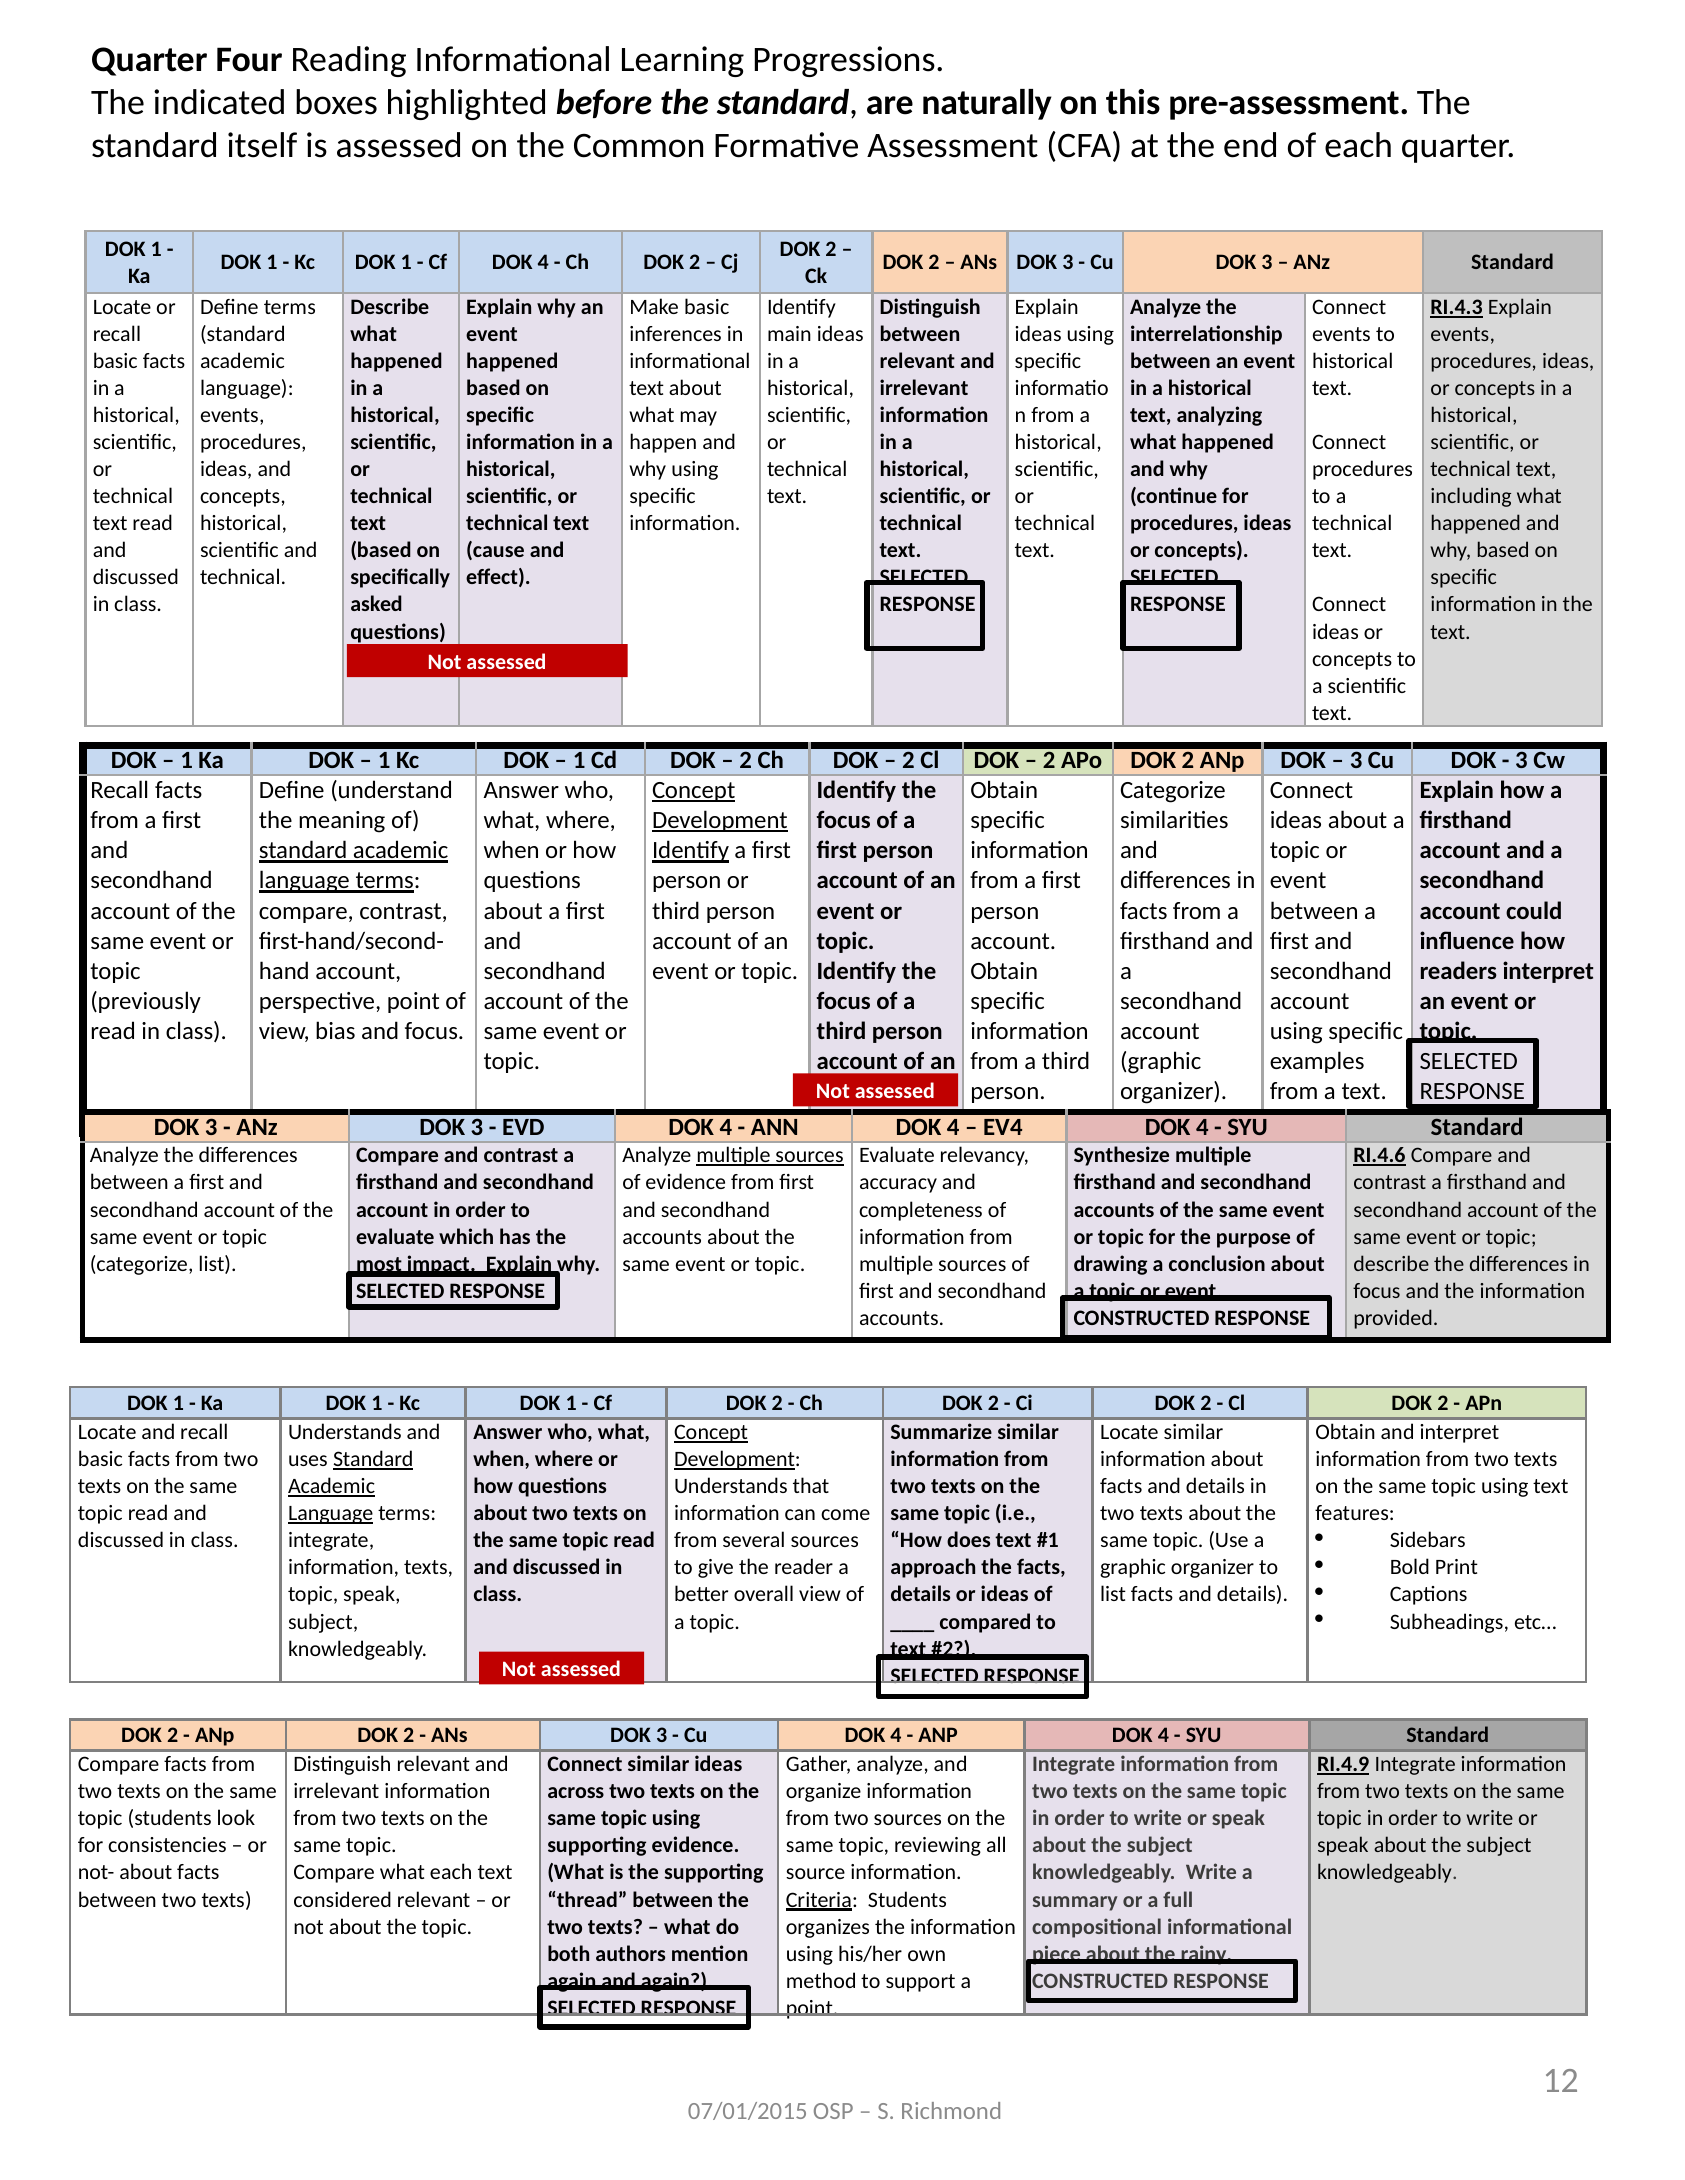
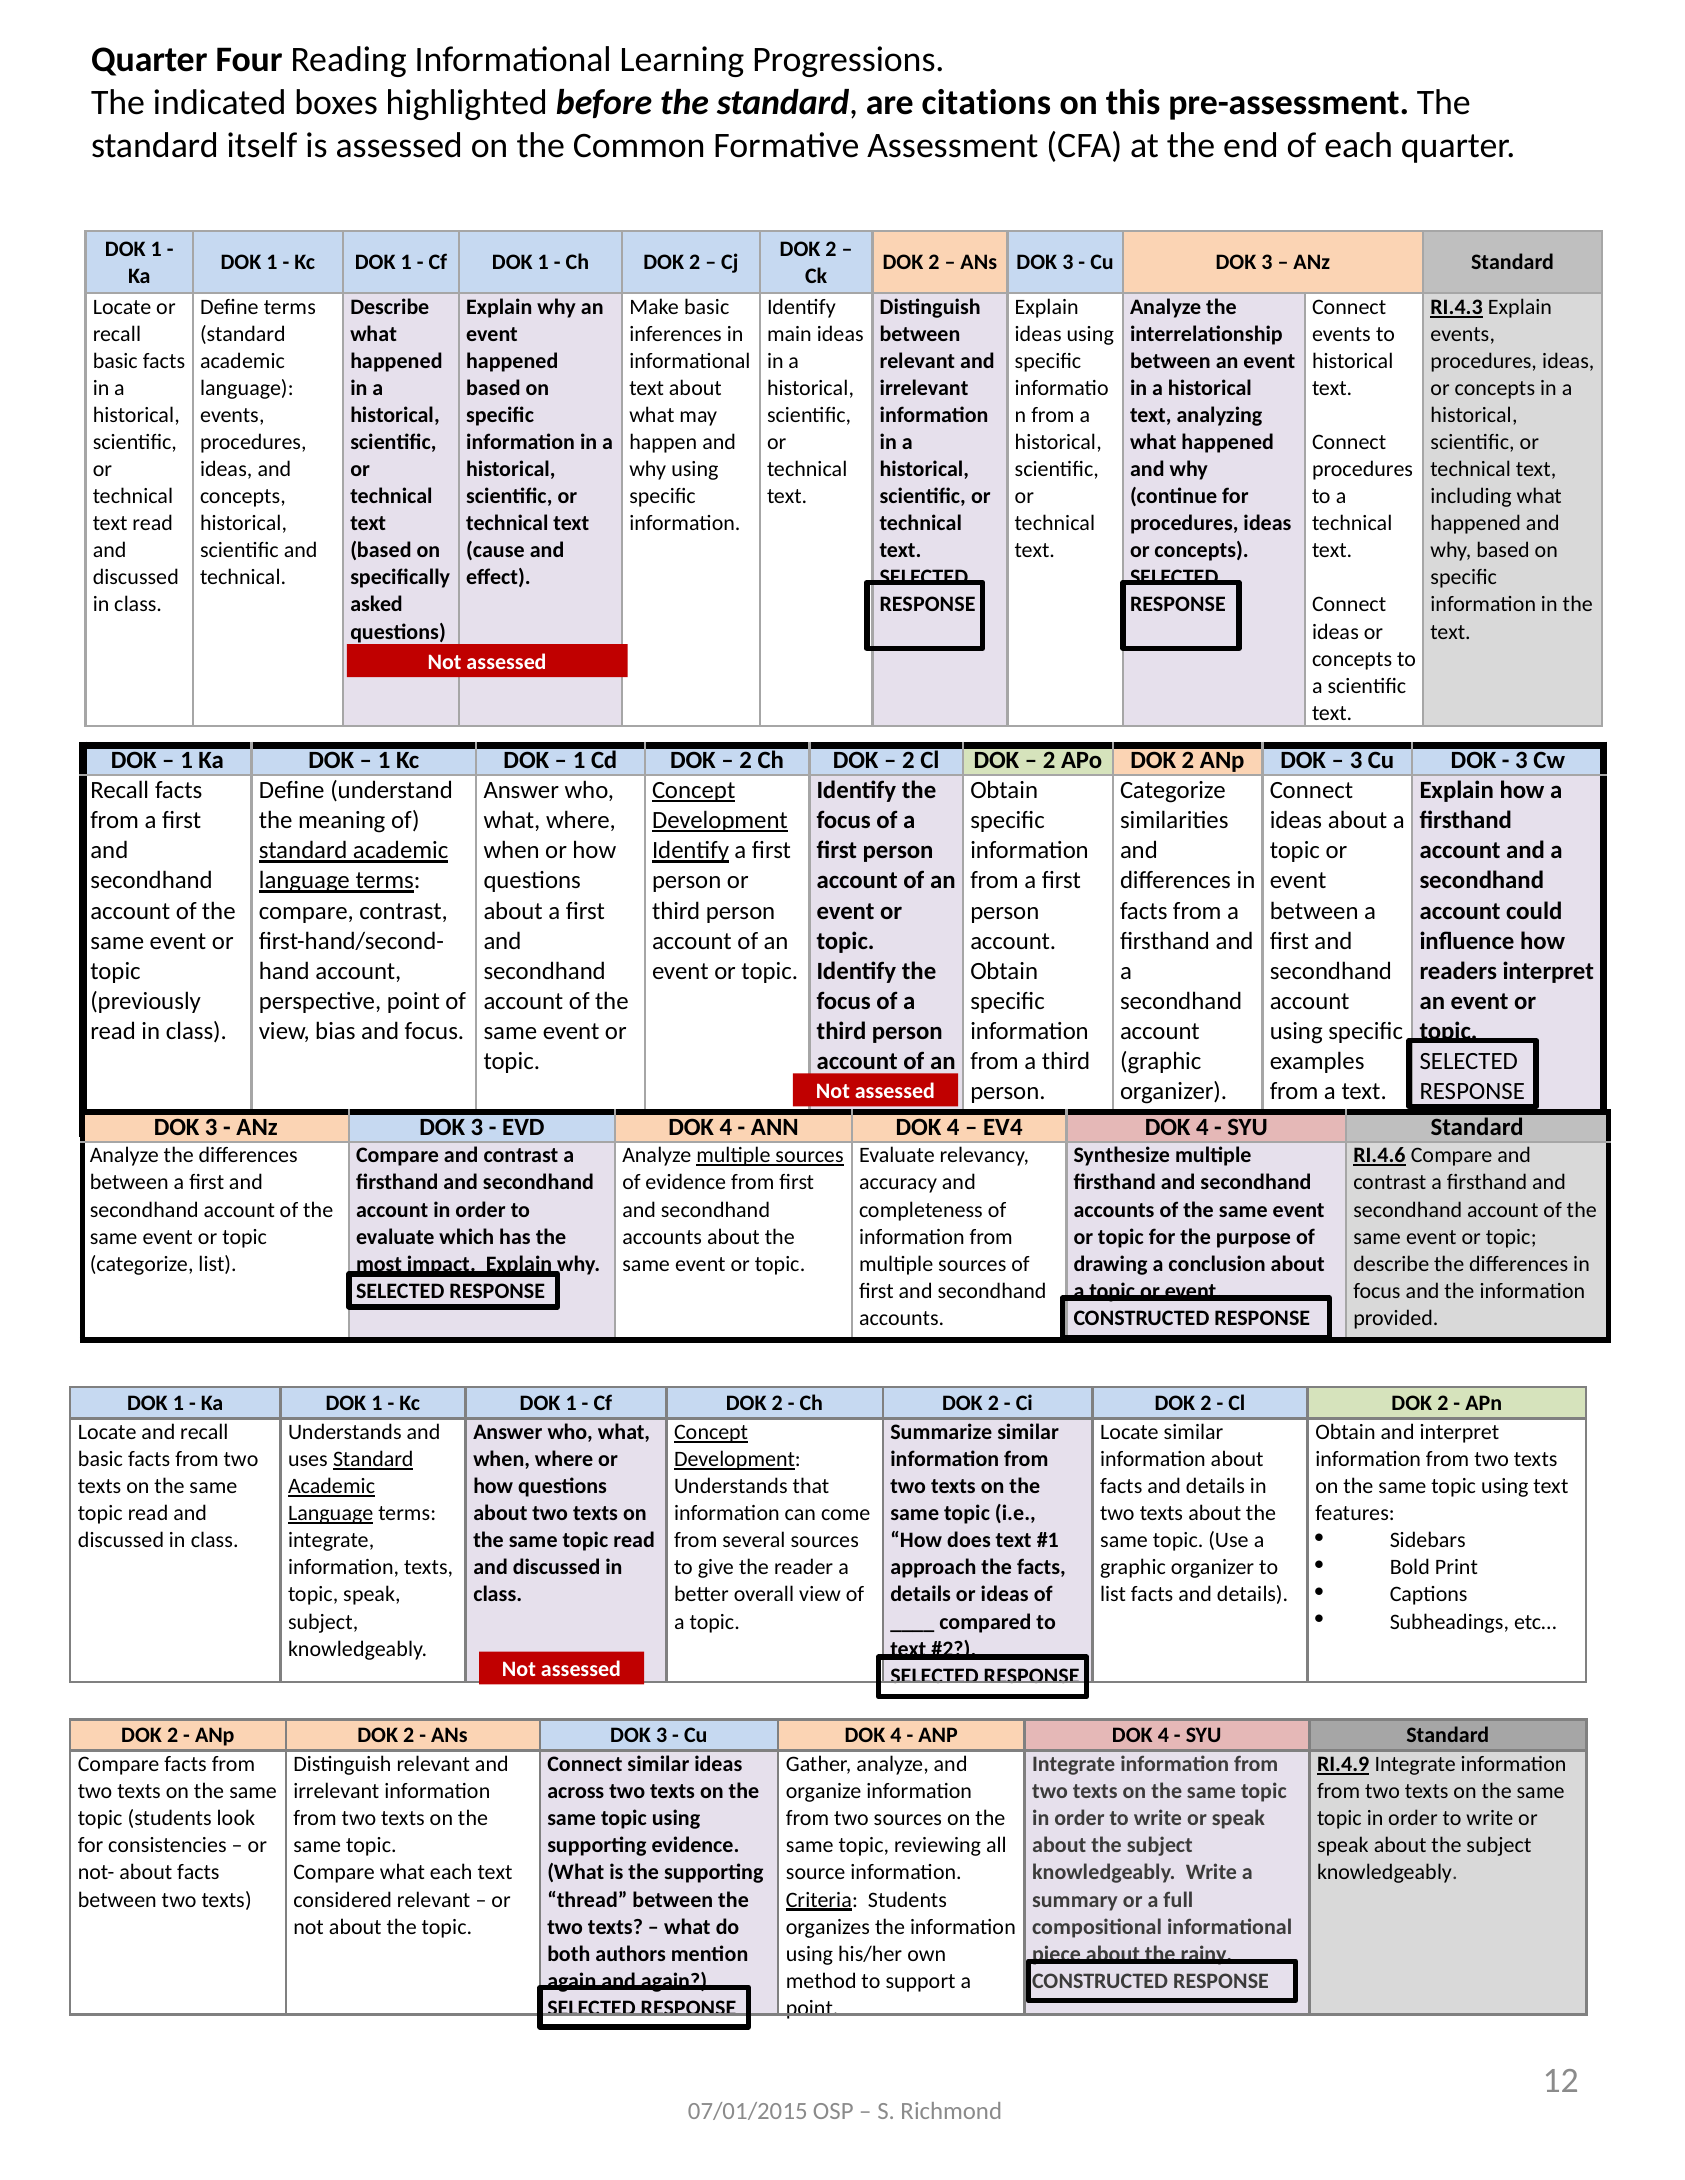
naturally: naturally -> citations
Cf DOK 4: 4 -> 1
